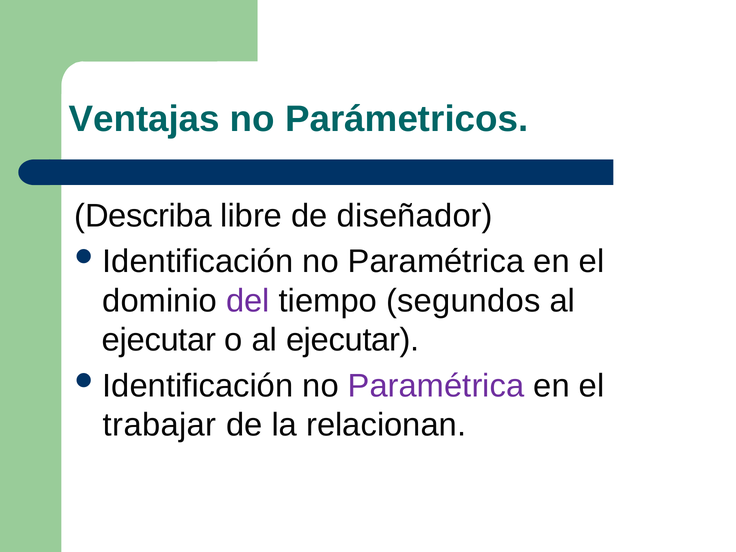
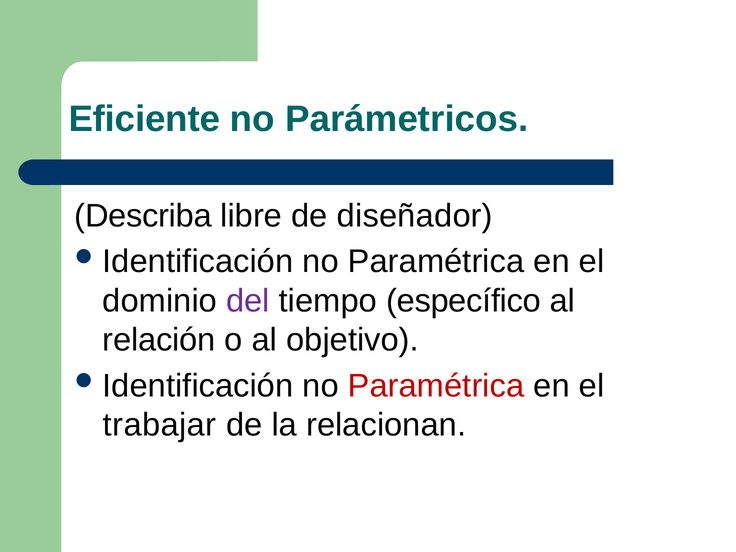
Ventajas: Ventajas -> Eficiente
segundos: segundos -> específico
ejecutar at (159, 340): ejecutar -> relación
o al ejecutar: ejecutar -> objetivo
Paramétrica at (436, 386) colour: purple -> red
